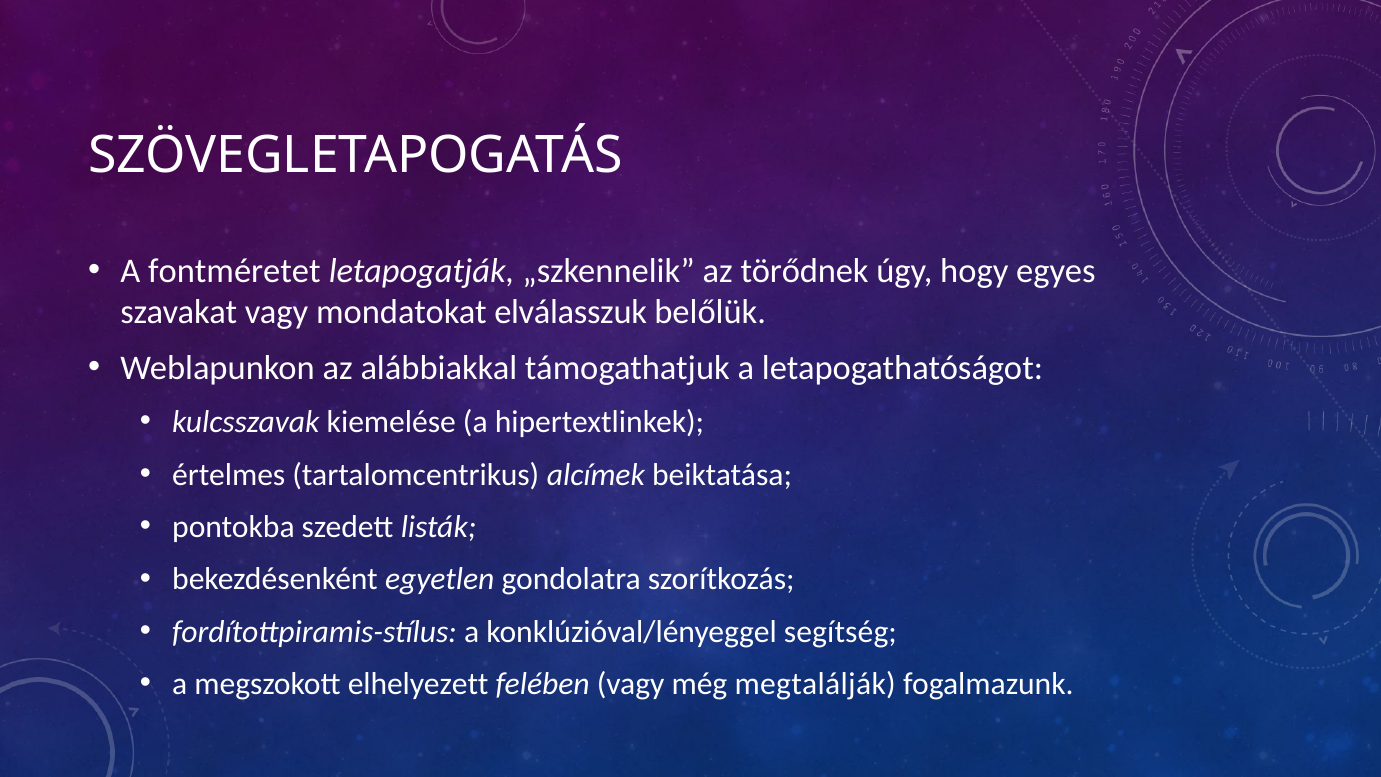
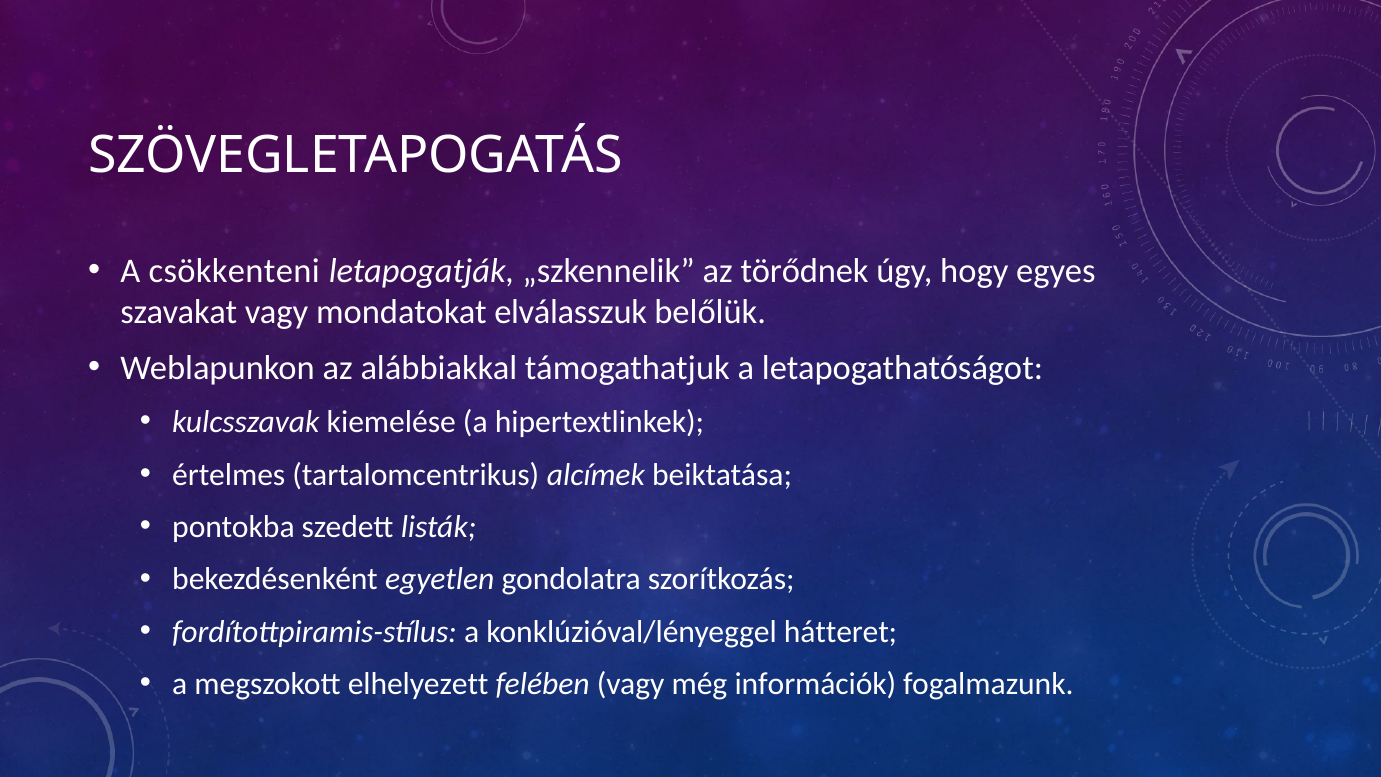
fontméretet: fontméretet -> csökkenteni
segítség: segítség -> hátteret
megtalálják: megtalálják -> információk
